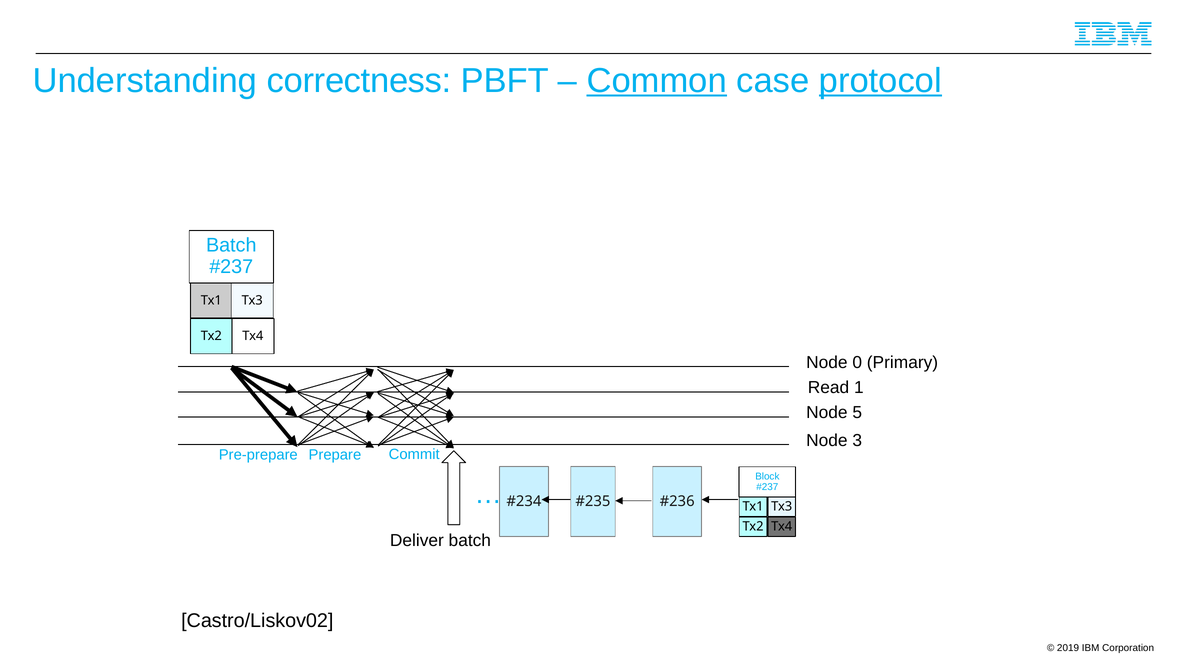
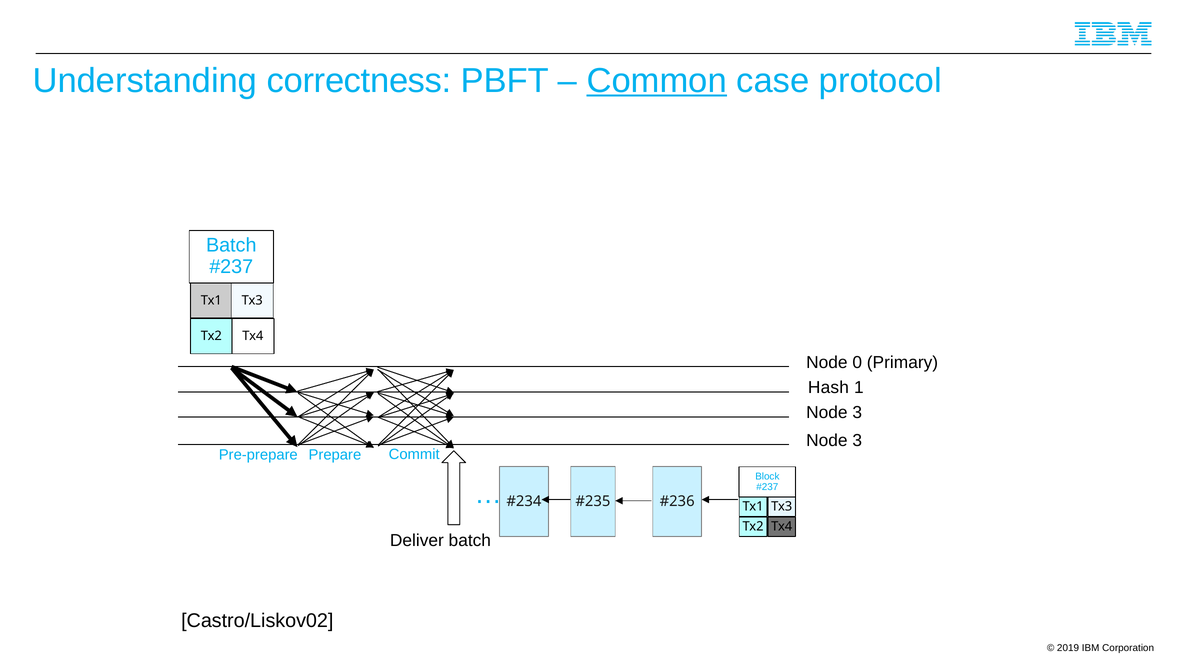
protocol underline: present -> none
Read: Read -> Hash
5 at (857, 412): 5 -> 3
